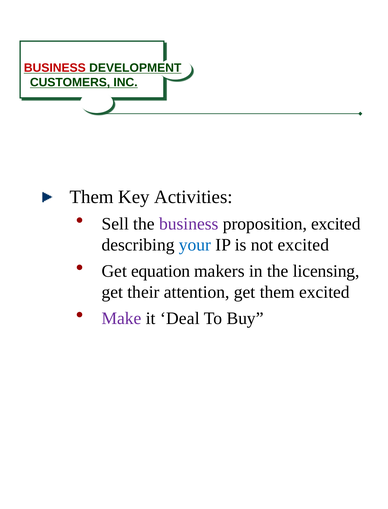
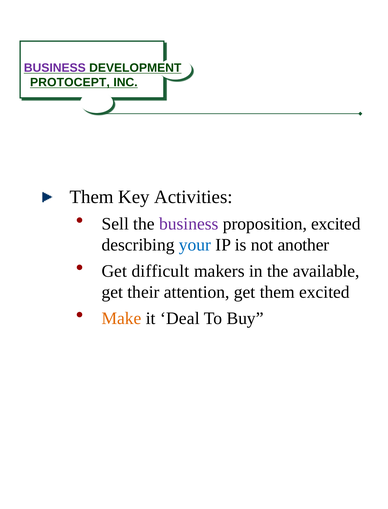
BUSINESS at (55, 68) colour: red -> purple
CUSTOMERS: CUSTOMERS -> PROTOCEPT
not excited: excited -> another
equation: equation -> difficult
licensing: licensing -> available
Make colour: purple -> orange
